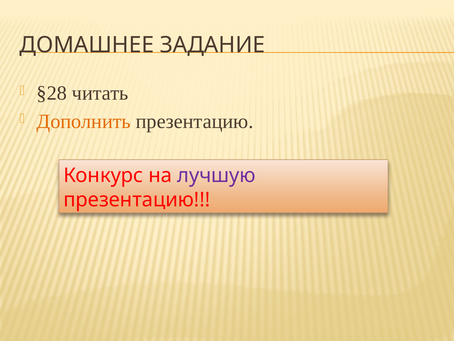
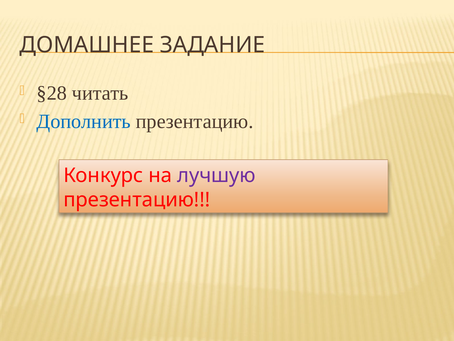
Дополнить colour: orange -> blue
